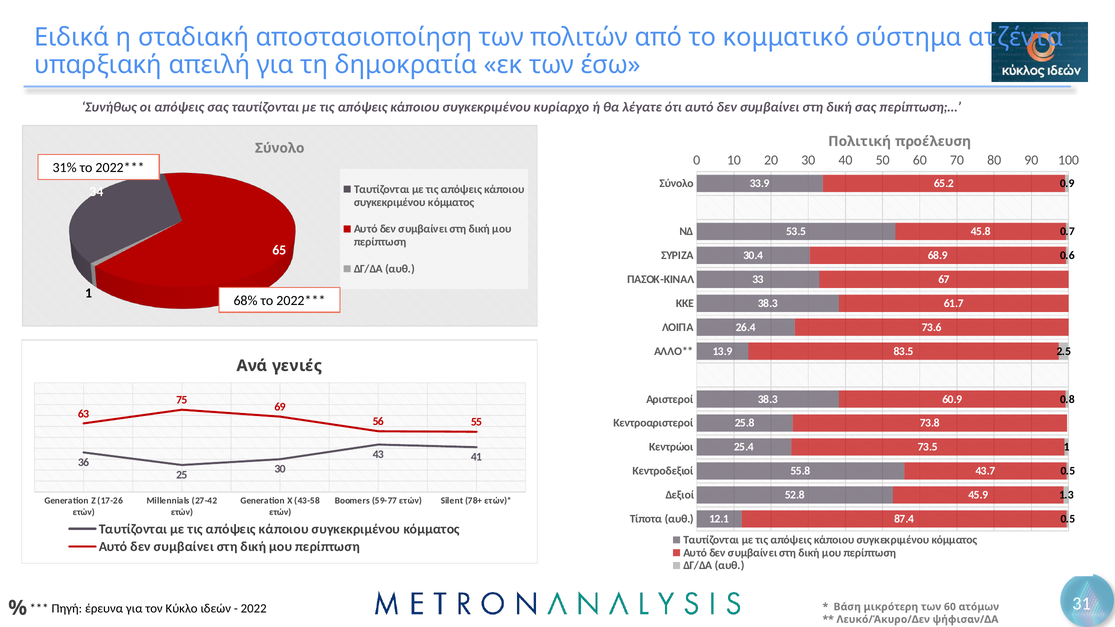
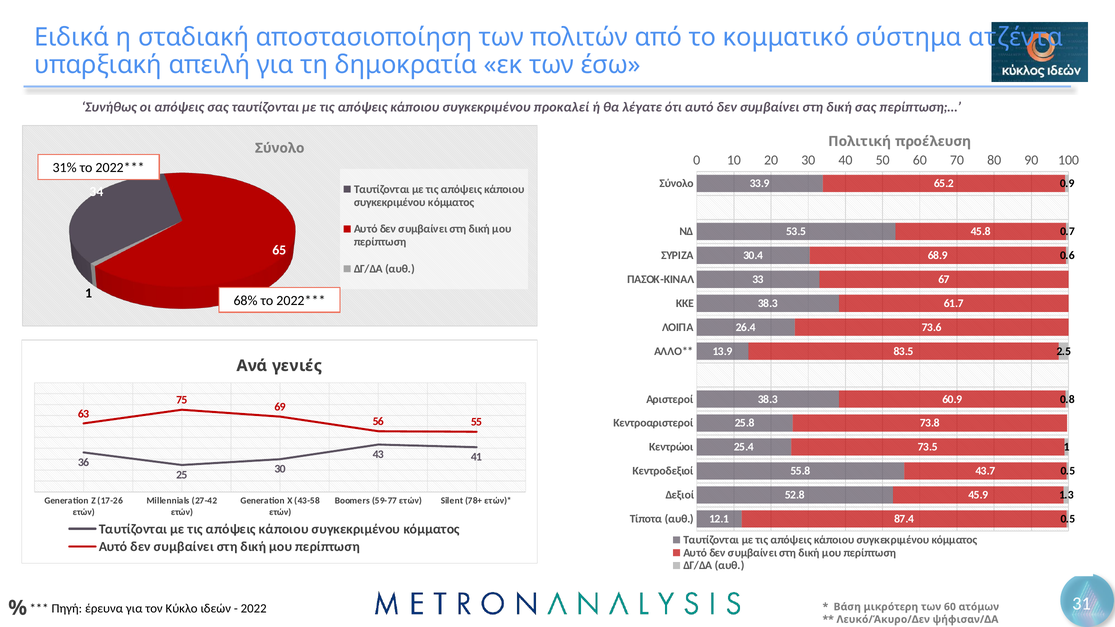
κυρίαρχο: κυρίαρχο -> προκαλεί
